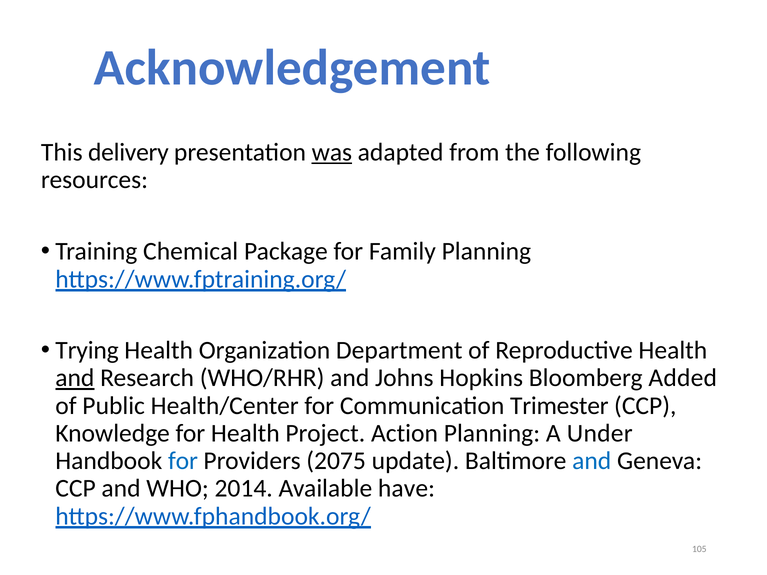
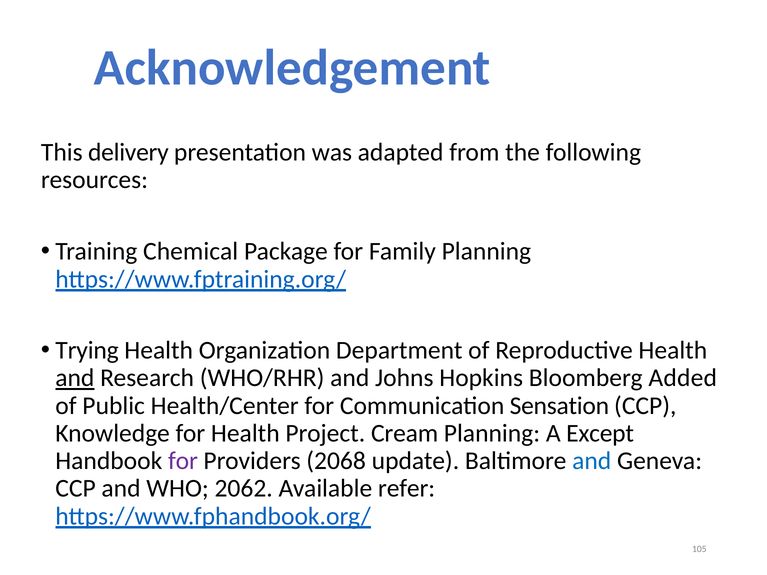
was underline: present -> none
Trimester: Trimester -> Sensation
Action: Action -> Cream
Under: Under -> Except
for at (183, 461) colour: blue -> purple
2075: 2075 -> 2068
2014: 2014 -> 2062
have: have -> refer
